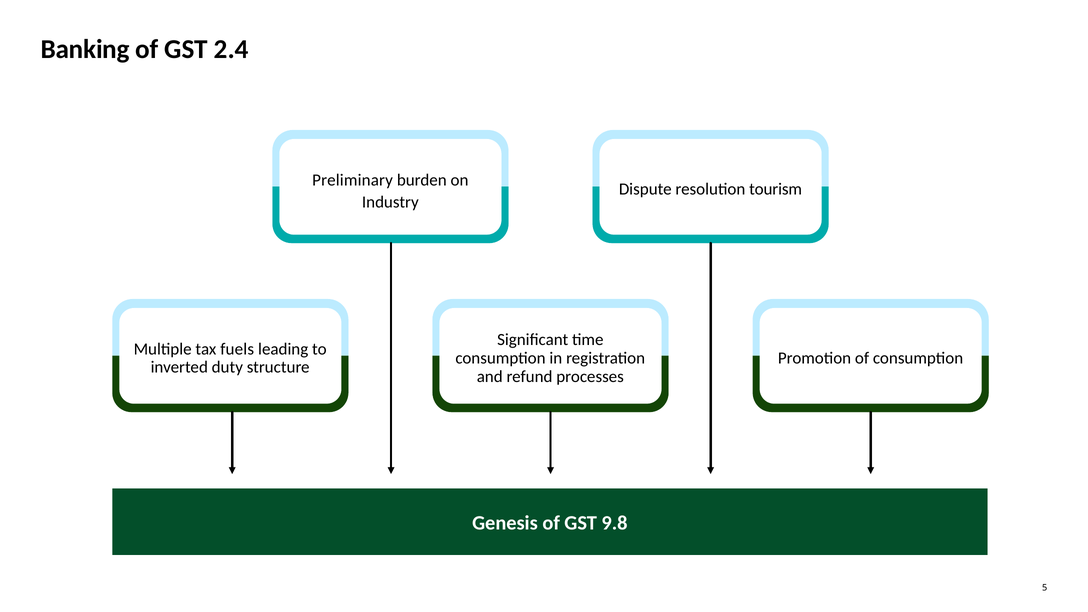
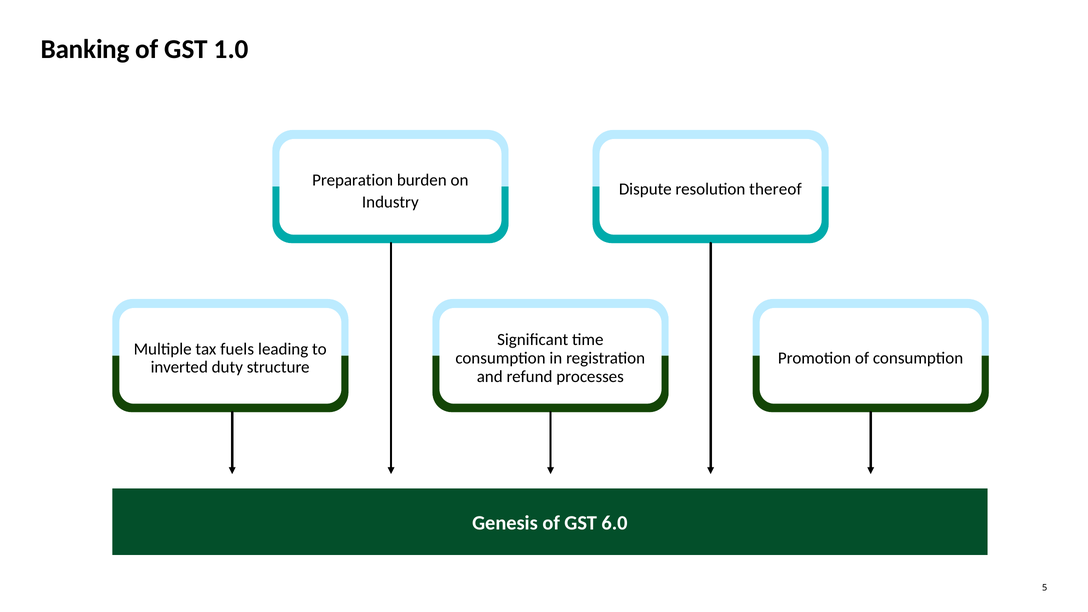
2.4: 2.4 -> 1.0
Preliminary: Preliminary -> Preparation
tourism: tourism -> thereof
9.8: 9.8 -> 6.0
